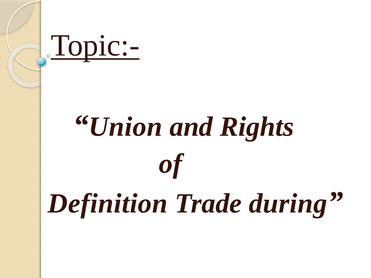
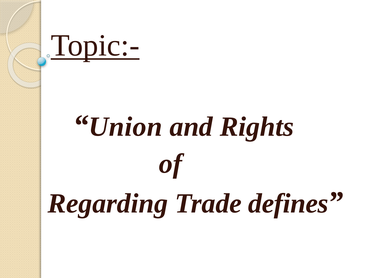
Definition: Definition -> Regarding
during: during -> defines
